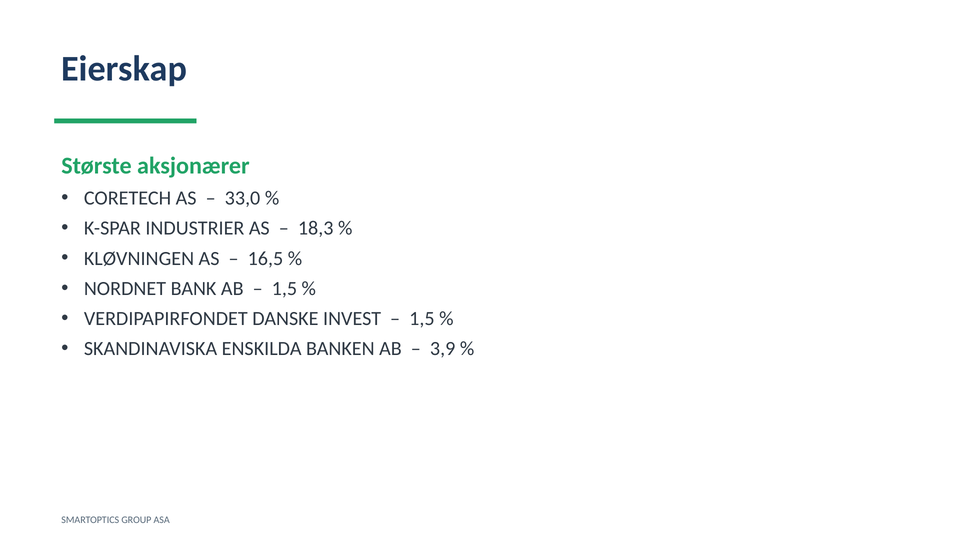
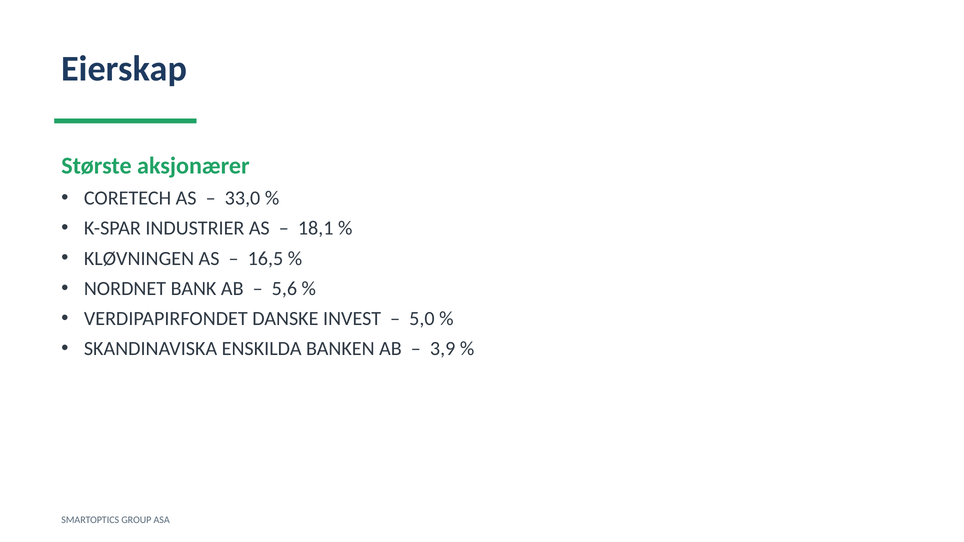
18,3: 18,3 -> 18,1
1,5 at (284, 289): 1,5 -> 5,6
1,5 at (422, 319): 1,5 -> 5,0
